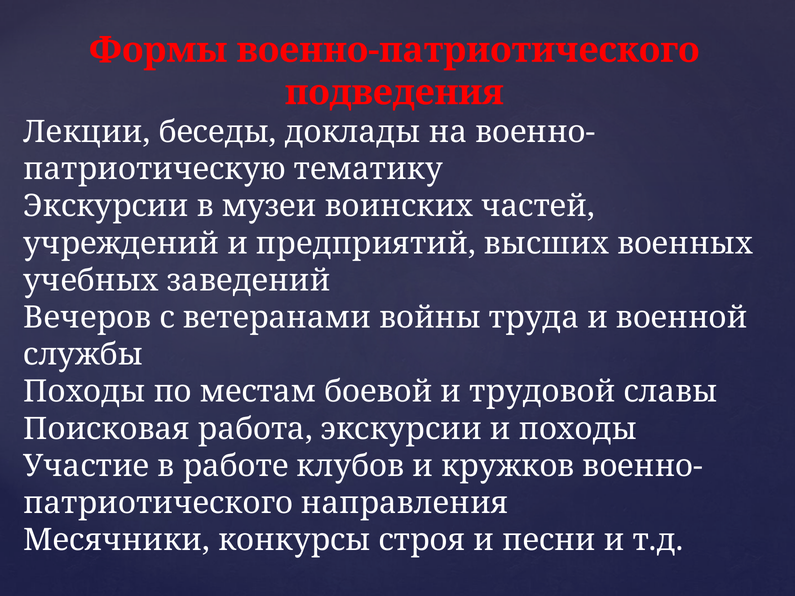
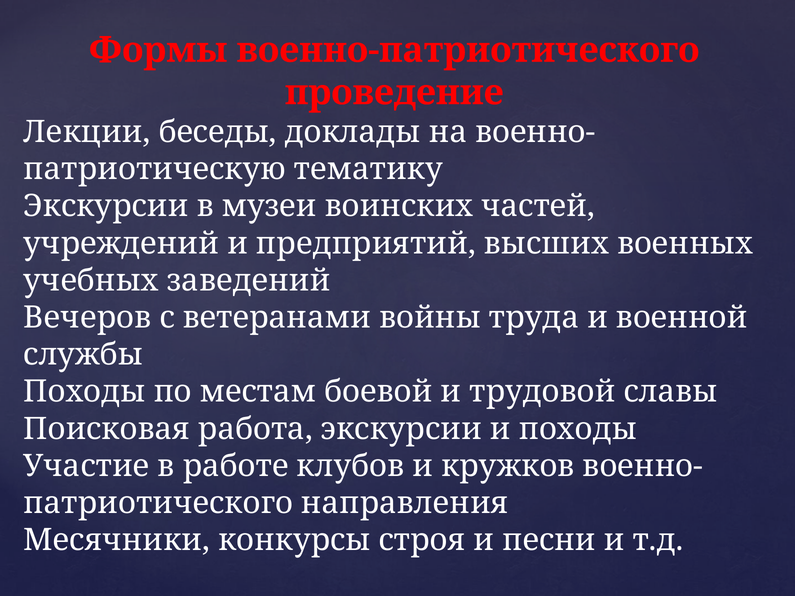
подведения: подведения -> проведение
